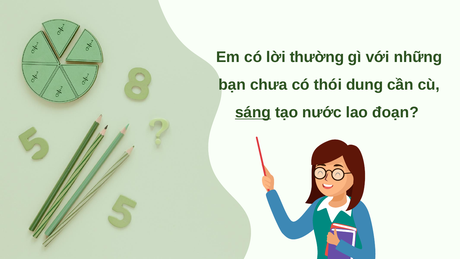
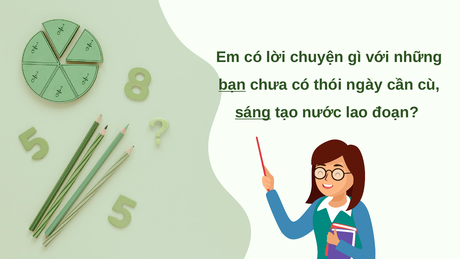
thường: thường -> chuyện
bạn underline: none -> present
dung: dung -> ngày
